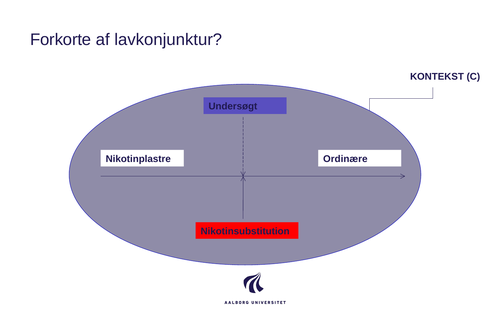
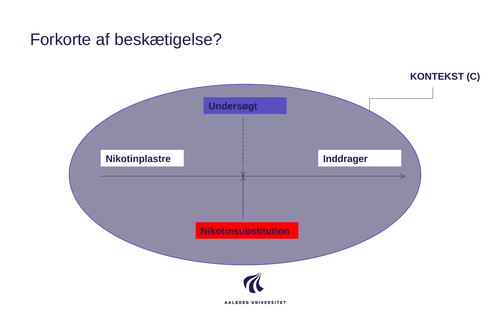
lavkonjunktur: lavkonjunktur -> beskætigelse
Ordinære: Ordinære -> Inddrager
